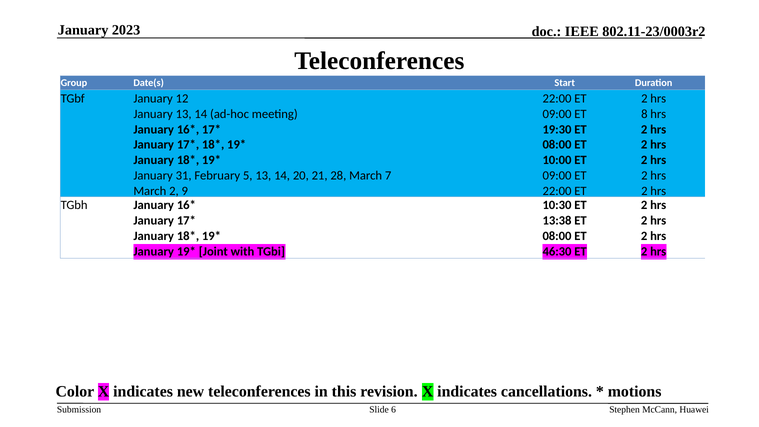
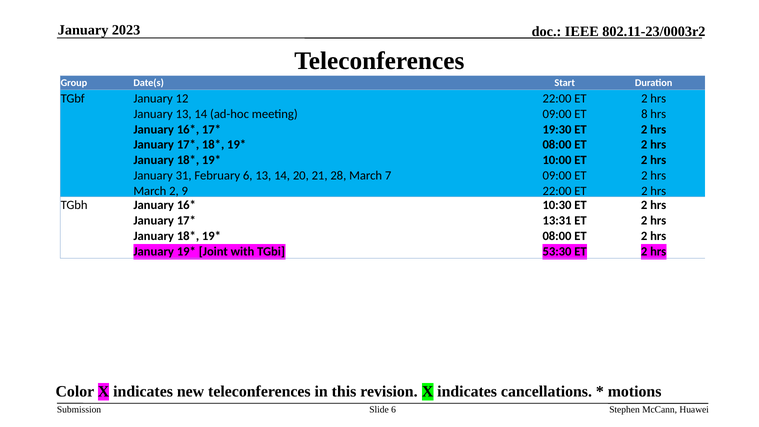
February 5: 5 -> 6
13:38: 13:38 -> 13:31
46:30: 46:30 -> 53:30
